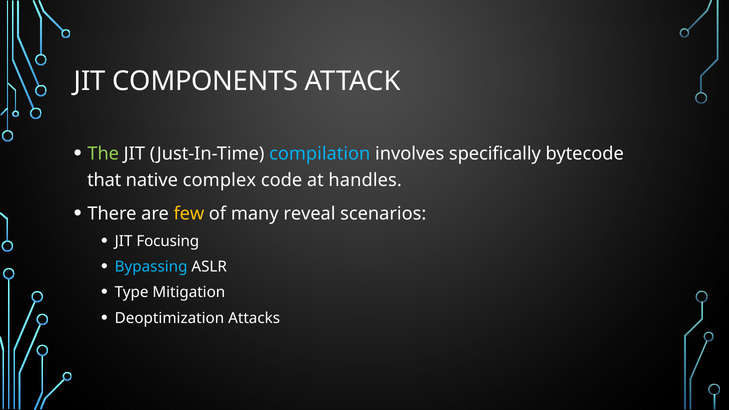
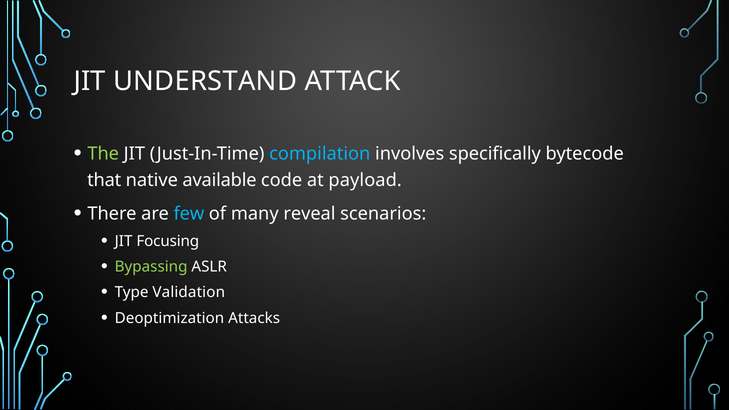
COMPONENTS: COMPONENTS -> UNDERSTAND
complex: complex -> available
handles: handles -> payload
few colour: yellow -> light blue
Bypassing colour: light blue -> light green
Mitigation: Mitigation -> Validation
